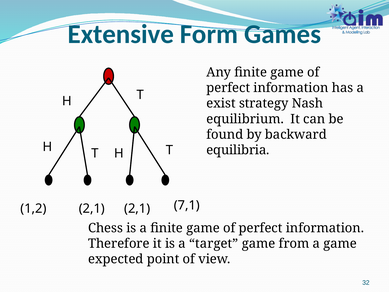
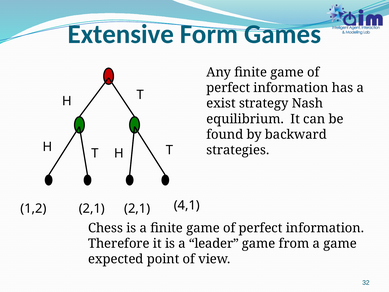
equilibria: equilibria -> strategies
7,1: 7,1 -> 4,1
target: target -> leader
